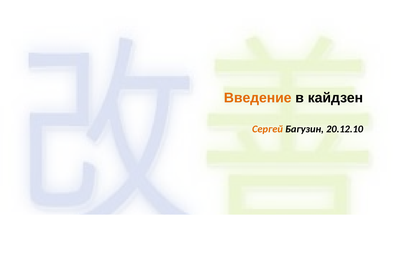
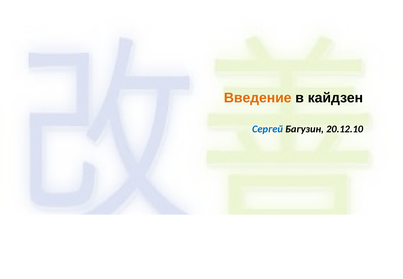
Сергей colour: orange -> blue
